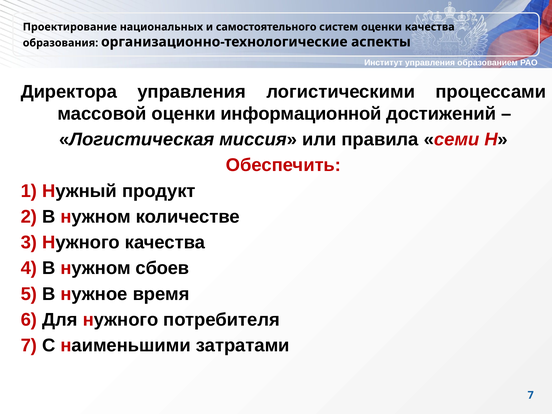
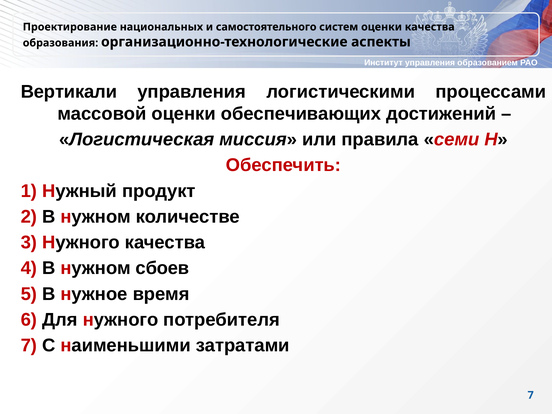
Директора: Директора -> Вертикали
информационной: информационной -> обеспечивающих
